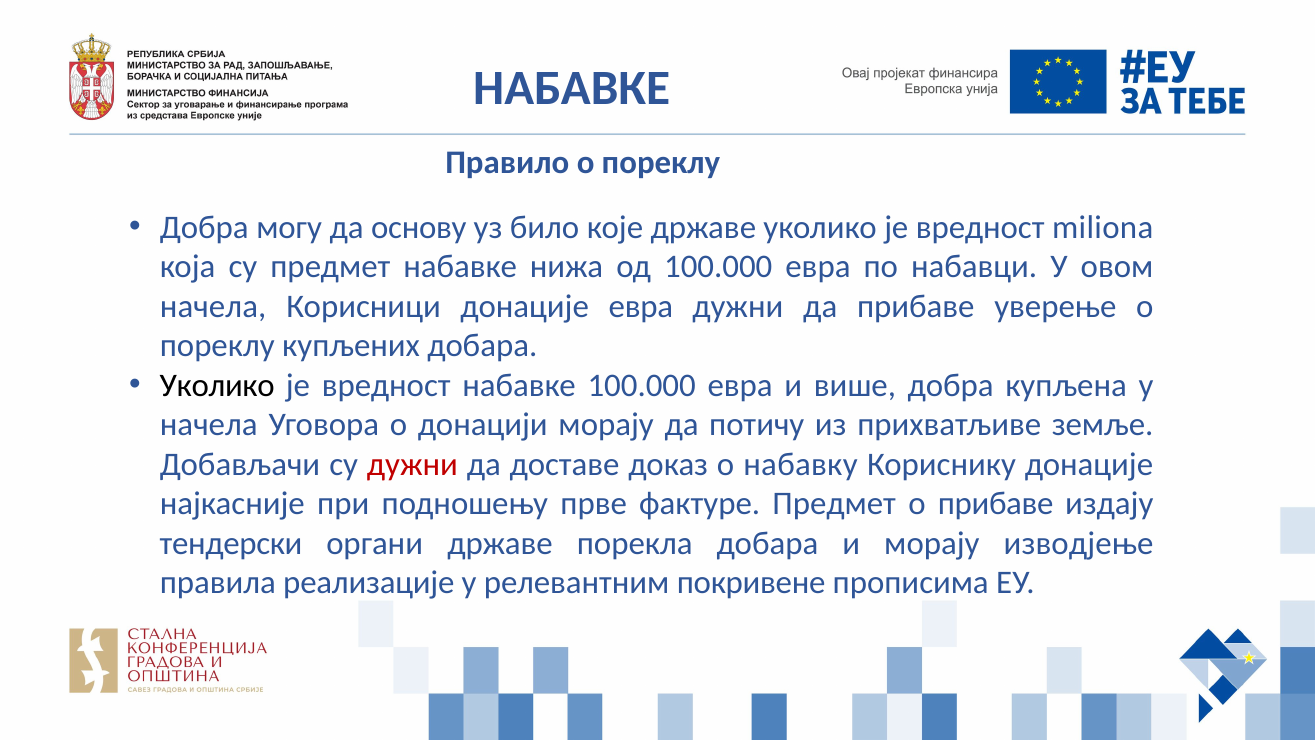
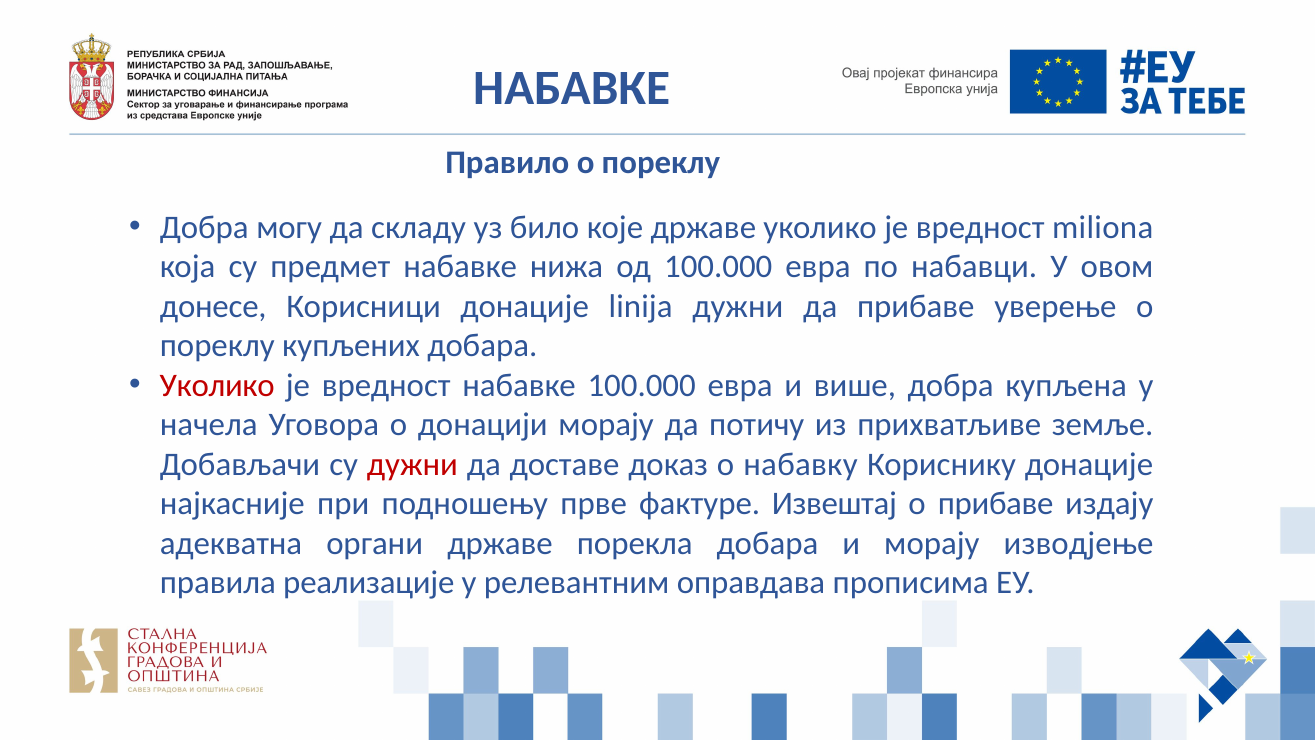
основу: основу -> складу
начела at (213, 306): начела -> донесе
донације евра: евра -> linija
Уколико at (217, 385) colour: black -> red
фактуре Предмет: Предмет -> Извештај
тендерски: тендерски -> адекватна
покривене: покривене -> оправдава
